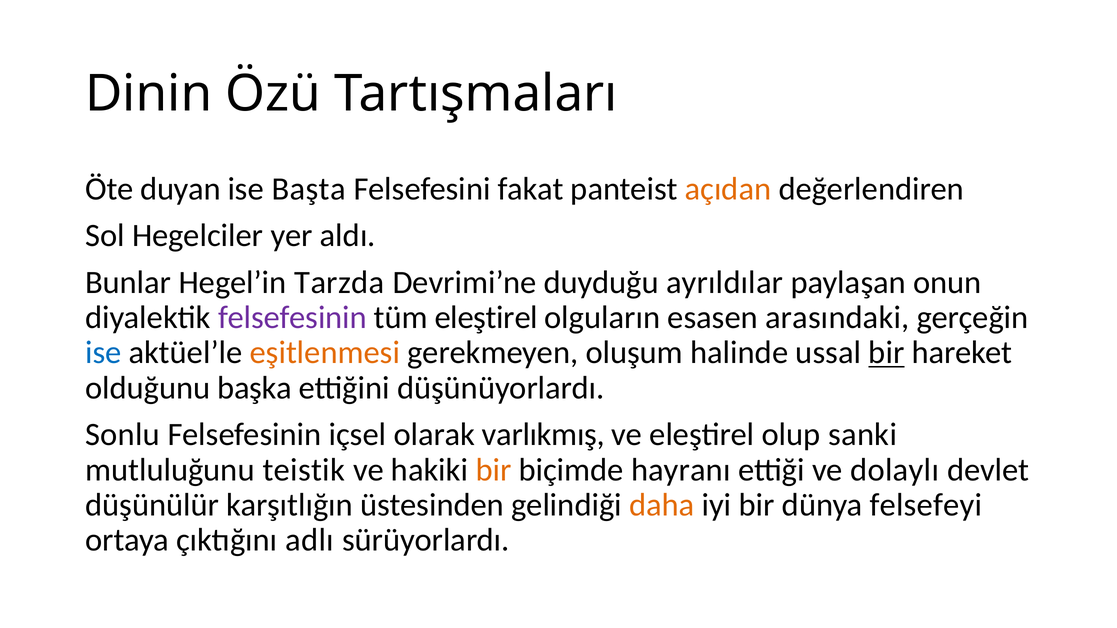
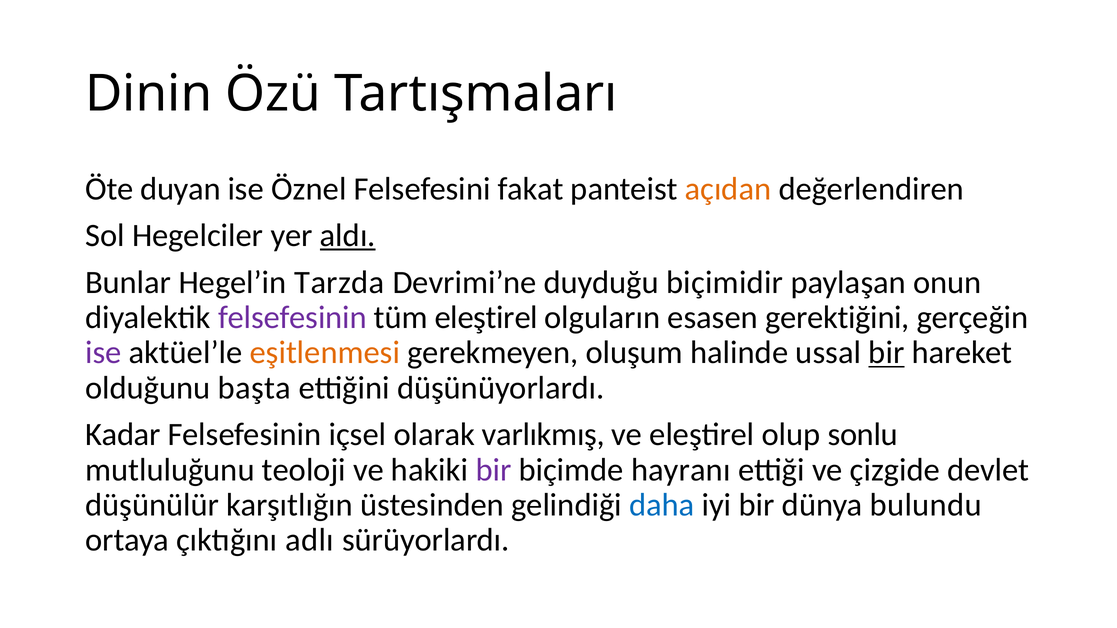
Başta: Başta -> Öznel
aldı underline: none -> present
ayrıldılar: ayrıldılar -> biçimidir
arasındaki: arasındaki -> gerektiğini
ise at (103, 353) colour: blue -> purple
başka: başka -> başta
Sonlu: Sonlu -> Kadar
sanki: sanki -> sonlu
teistik: teistik -> teoloji
bir at (493, 470) colour: orange -> purple
dolaylı: dolaylı -> çizgide
daha colour: orange -> blue
felsefeyi: felsefeyi -> bulundu
